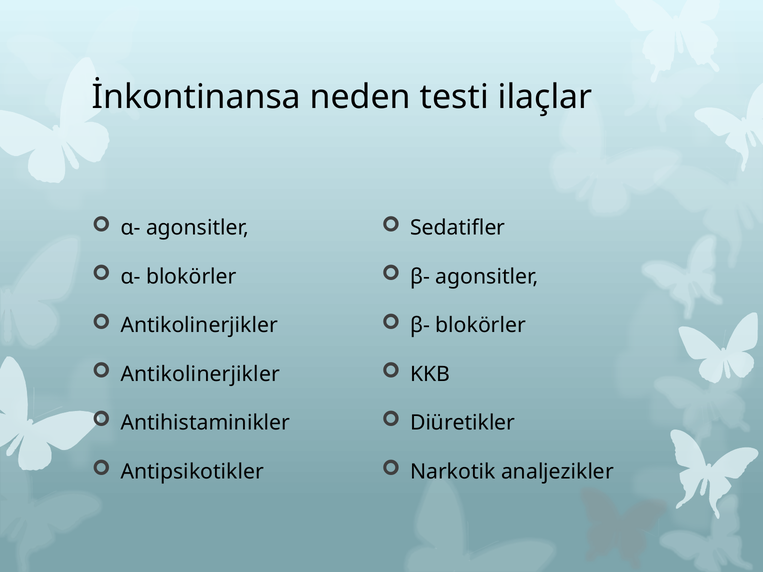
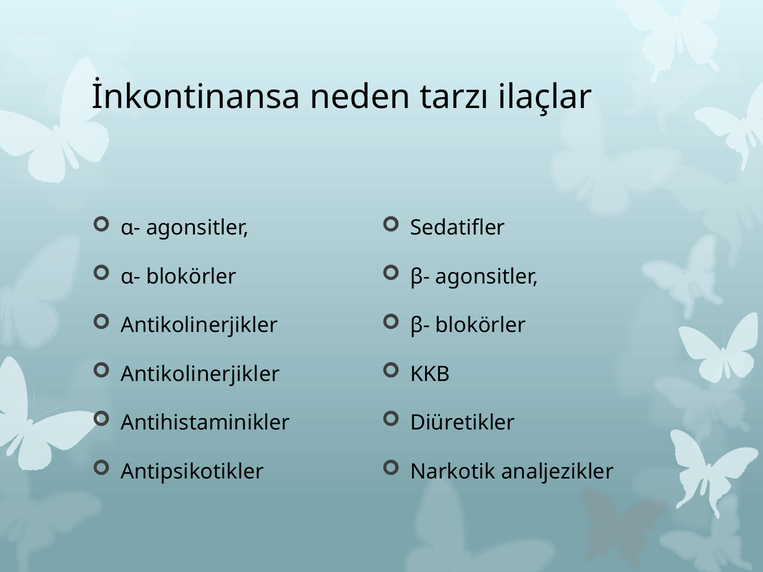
testi: testi -> tarzı
